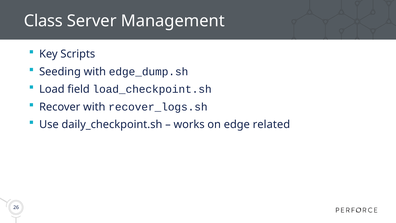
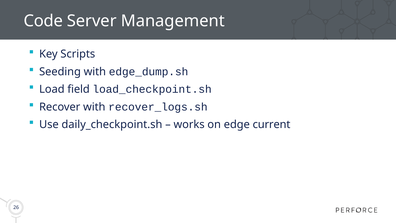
Class: Class -> Code
related: related -> current
